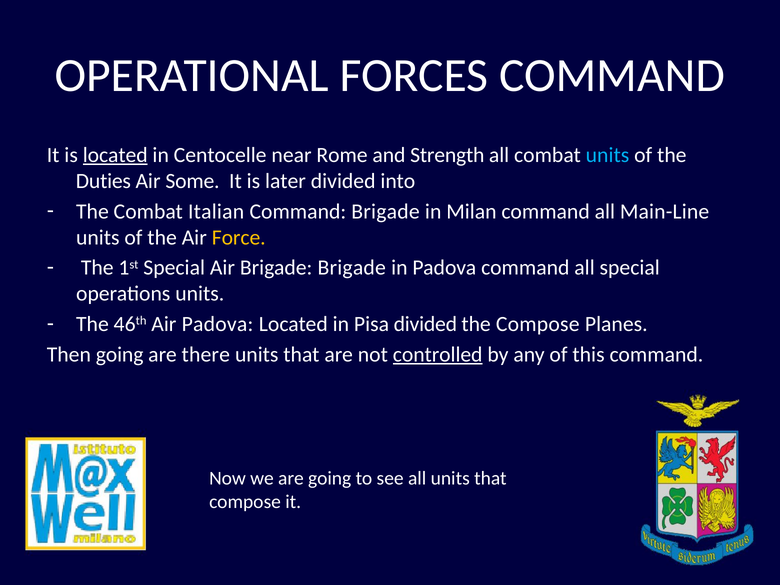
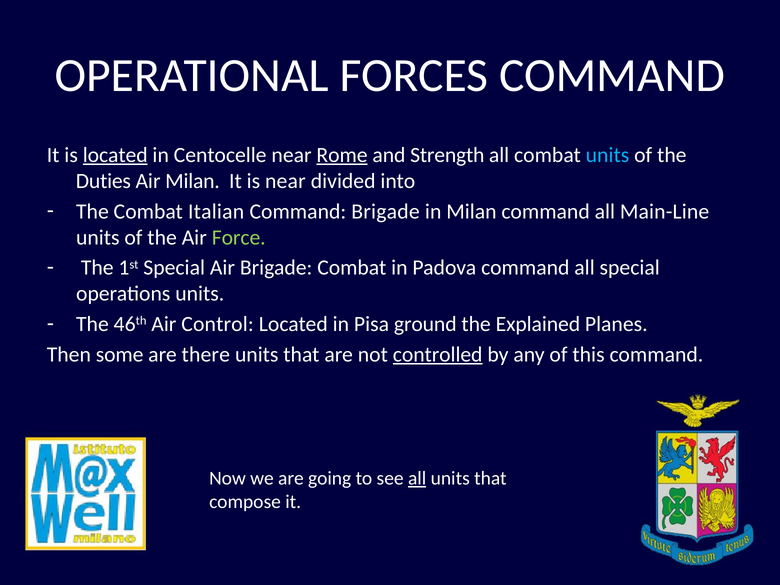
Rome underline: none -> present
Air Some: Some -> Milan
is later: later -> near
Force colour: yellow -> light green
Brigade Brigade: Brigade -> Combat
Air Padova: Padova -> Control
Pisa divided: divided -> ground
the Compose: Compose -> Explained
Then going: going -> some
all at (417, 478) underline: none -> present
